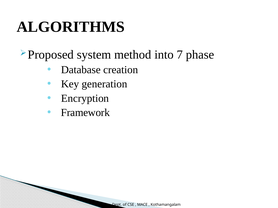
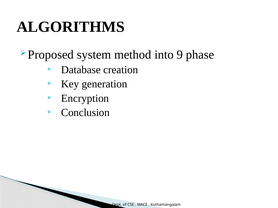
7: 7 -> 9
Framework: Framework -> Conclusion
